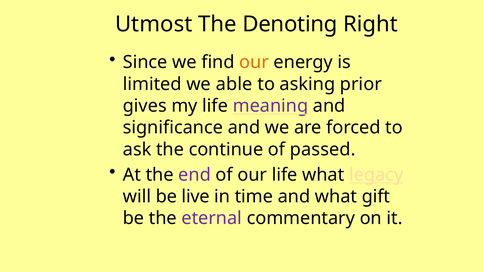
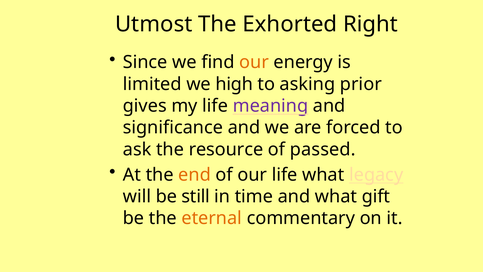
Denoting: Denoting -> Exhorted
able: able -> high
continue: continue -> resource
end colour: purple -> orange
live: live -> still
eternal colour: purple -> orange
